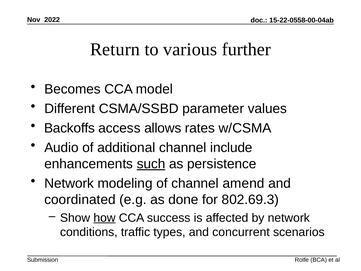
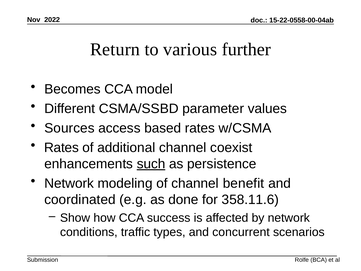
Backoffs: Backoffs -> Sources
allows: allows -> based
Audio at (61, 148): Audio -> Rates
include: include -> coexist
amend: amend -> benefit
802.69.3: 802.69.3 -> 358.11.6
how underline: present -> none
